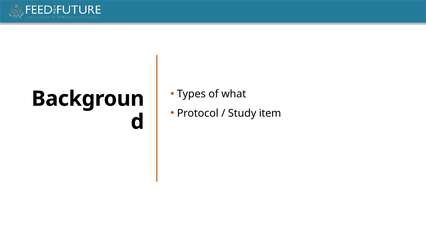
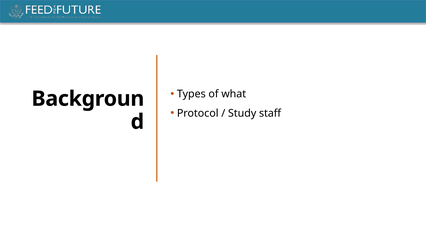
item: item -> staff
